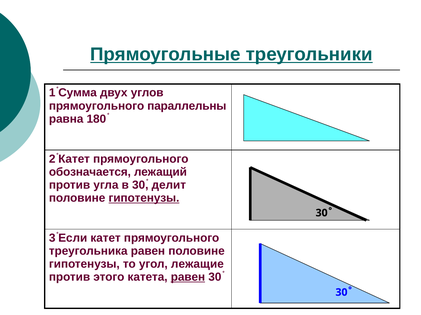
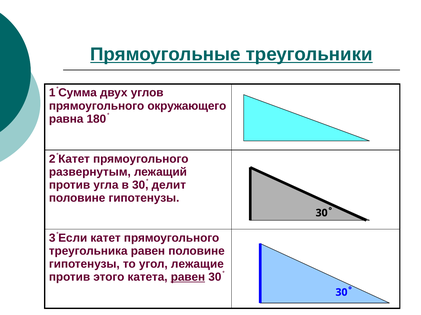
параллельны: параллельны -> окружающего
обозначается: обозначается -> развернутым
гипотенузы at (144, 199) underline: present -> none
